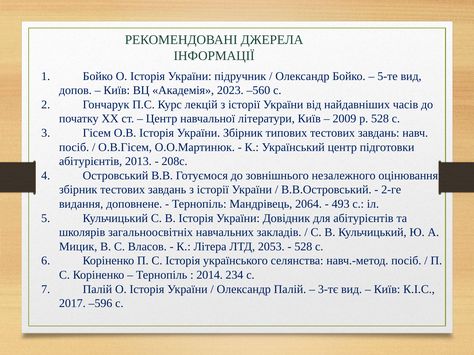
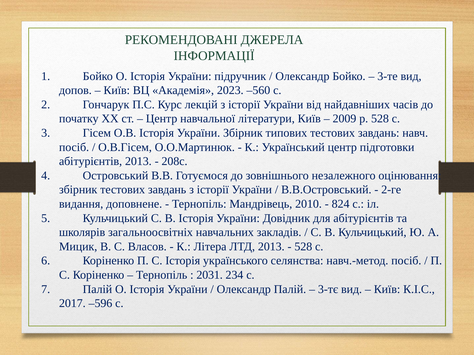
5-те: 5-те -> 3-те
2064: 2064 -> 2010
493: 493 -> 824
ЛТД 2053: 2053 -> 2013
2014: 2014 -> 2031
